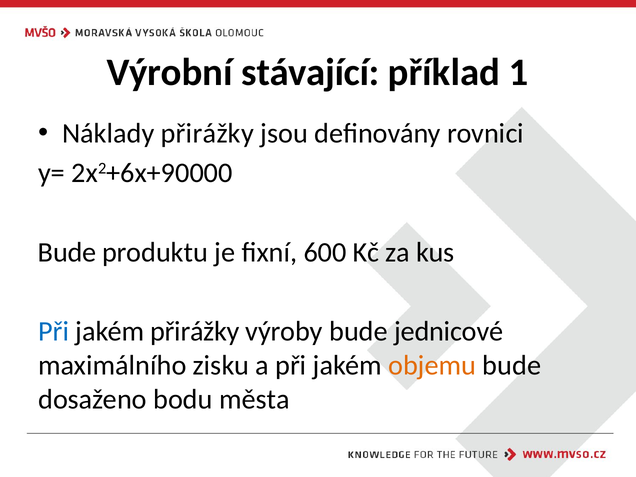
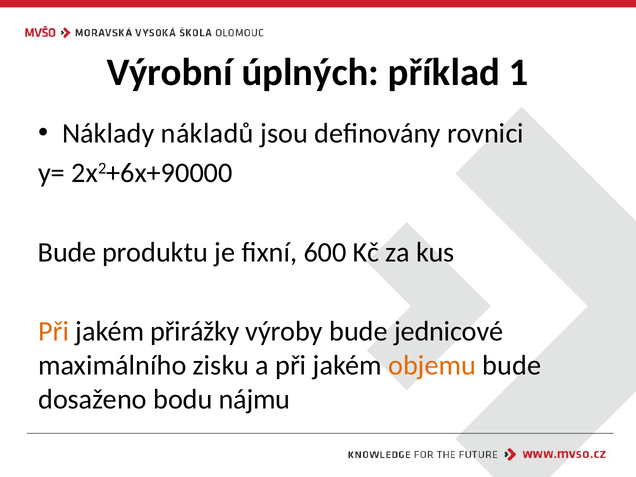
stávající: stávající -> úplných
Náklady přirážky: přirážky -> nákladů
Při at (54, 331) colour: blue -> orange
města: města -> nájmu
